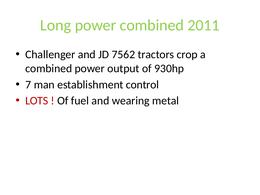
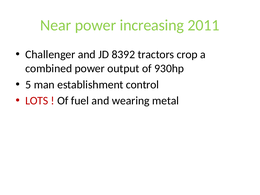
Long: Long -> Near
power combined: combined -> increasing
7562: 7562 -> 8392
7: 7 -> 5
